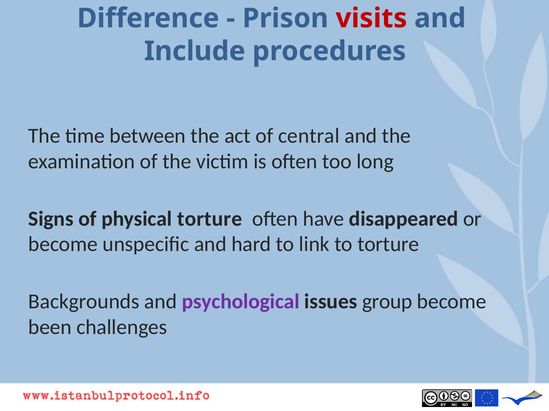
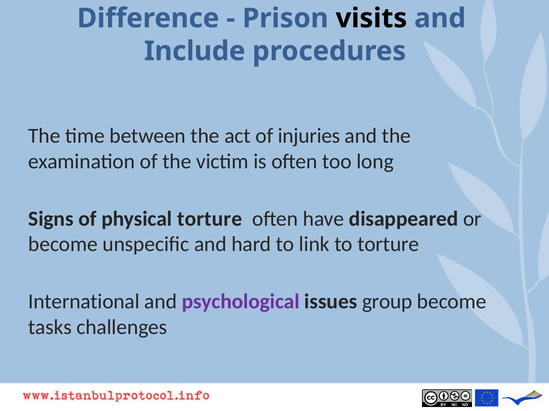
visits colour: red -> black
central: central -> injuries
Backgrounds: Backgrounds -> International
been: been -> tasks
